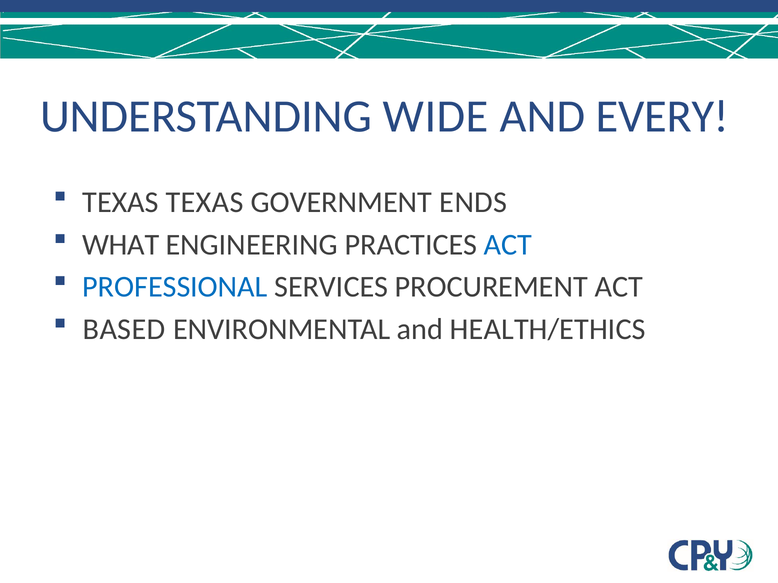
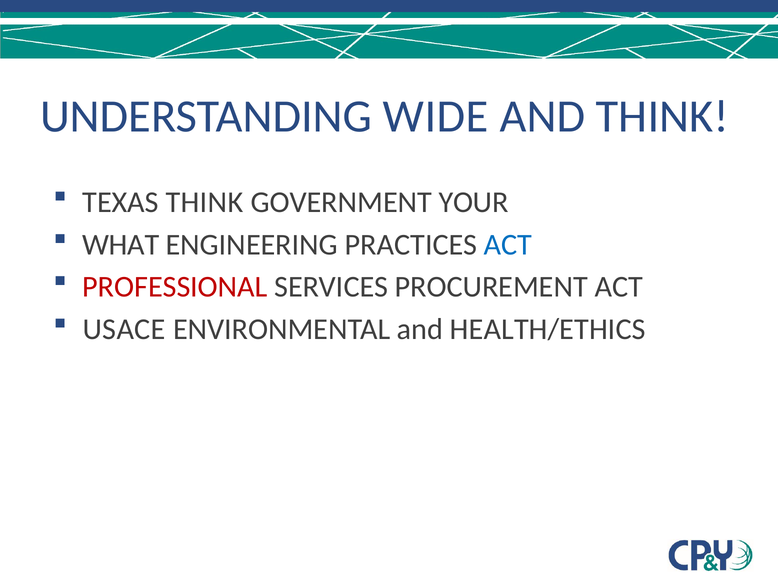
AND EVERY: EVERY -> THINK
TEXAS TEXAS: TEXAS -> THINK
ENDS: ENDS -> YOUR
PROFESSIONAL colour: blue -> red
BASED: BASED -> USACE
